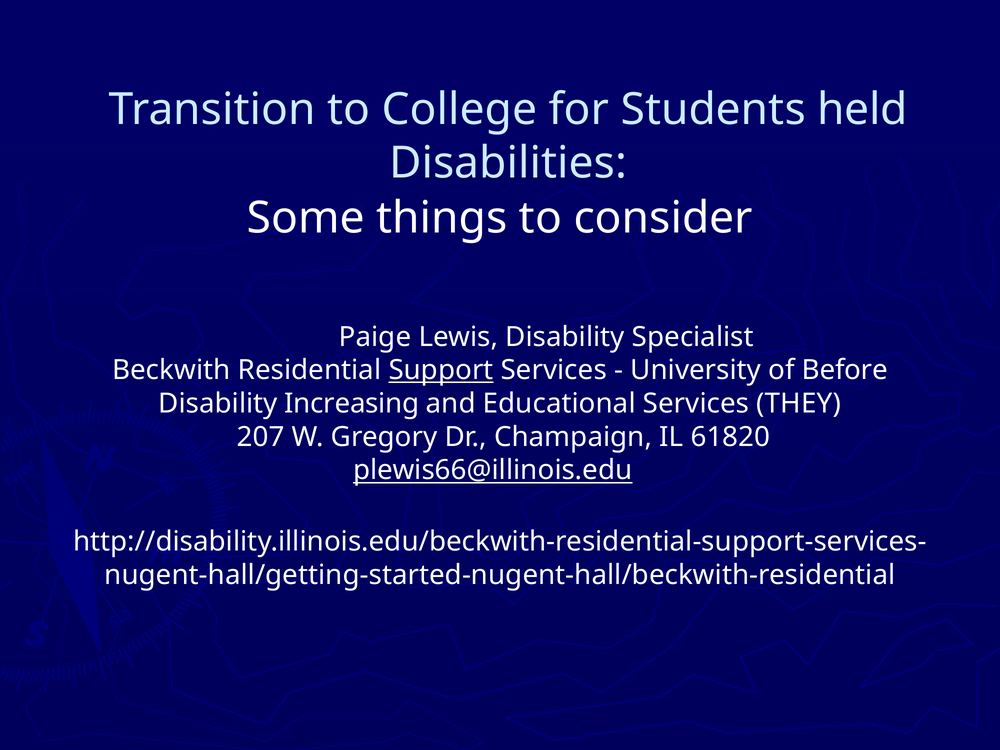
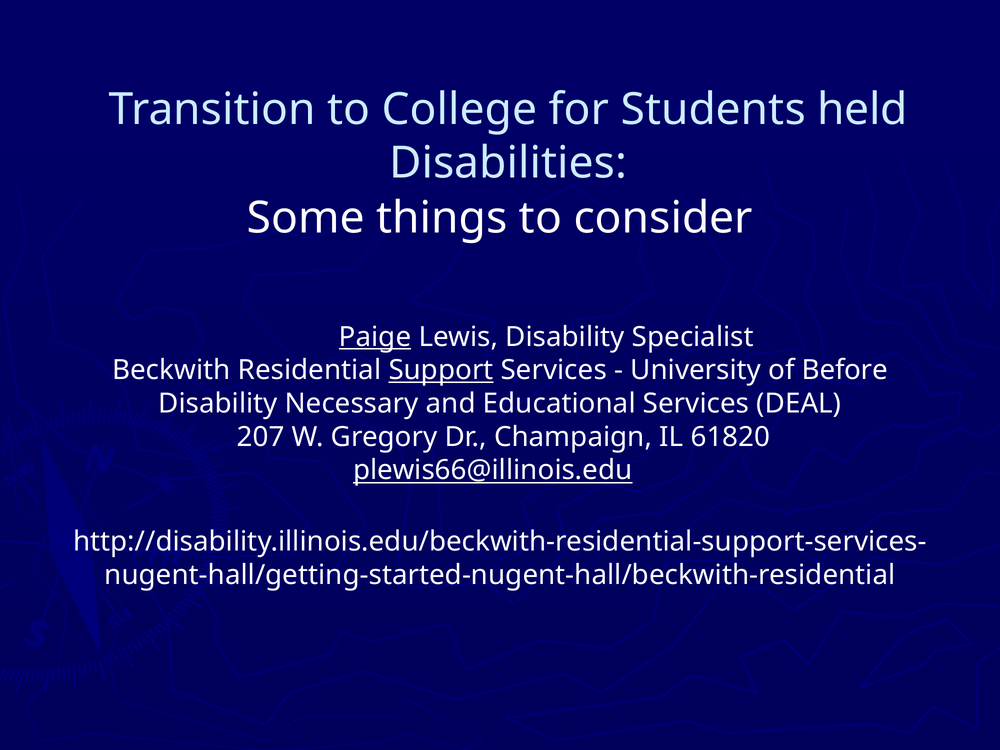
Paige underline: none -> present
Increasing: Increasing -> Necessary
THEY: THEY -> DEAL
